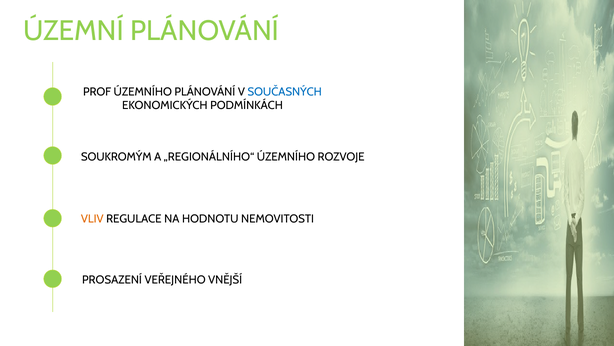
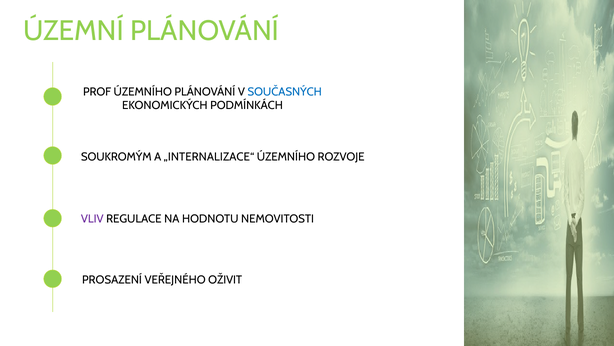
„REGIONÁLNÍHO“: „REGIONÁLNÍHO“ -> „INTERNALIZACE“
VLIV colour: orange -> purple
VNĚJŠÍ: VNĚJŠÍ -> OŽIVIT
